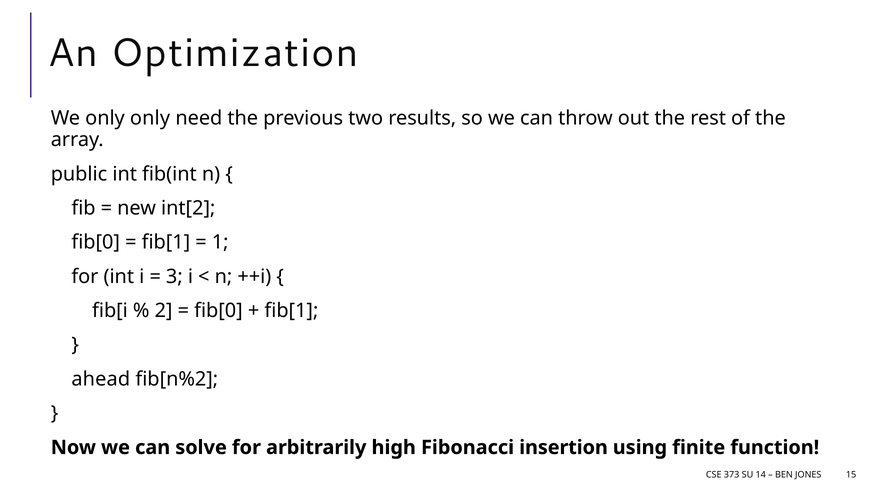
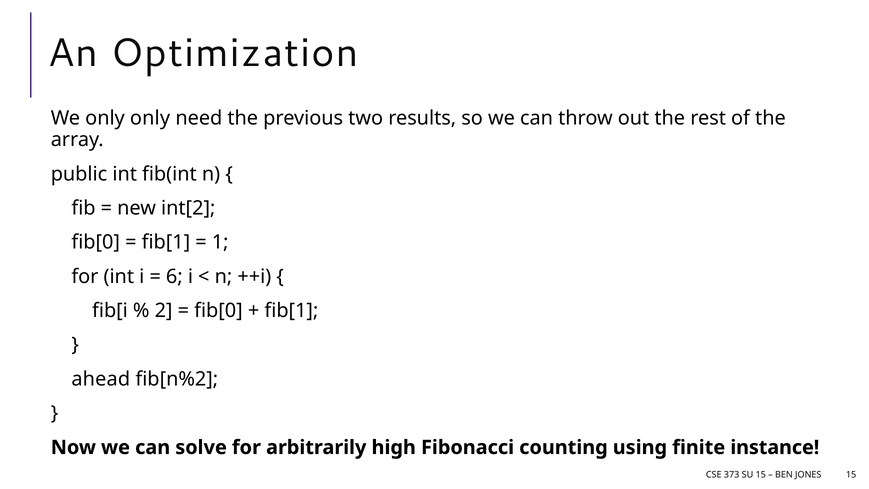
3: 3 -> 6
insertion: insertion -> counting
function: function -> instance
SU 14: 14 -> 15
